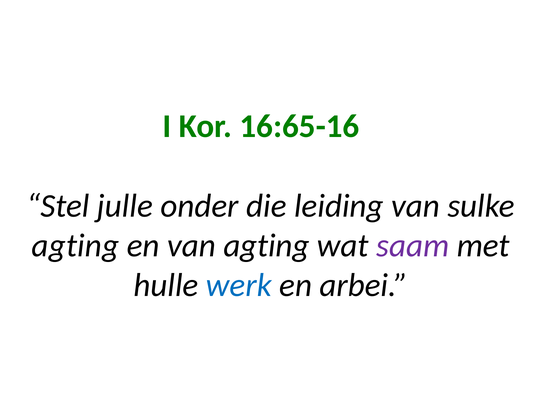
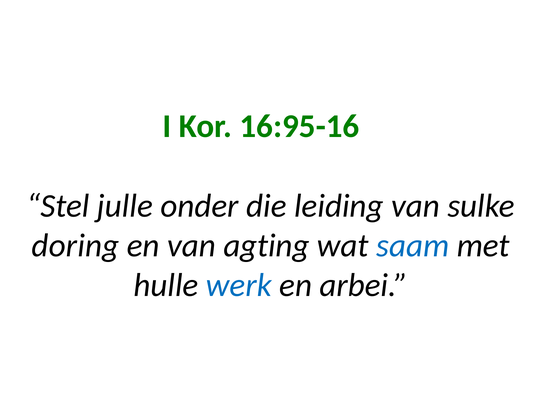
16:65-16: 16:65-16 -> 16:95-16
agting at (75, 245): agting -> doring
saam colour: purple -> blue
